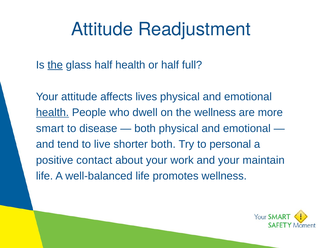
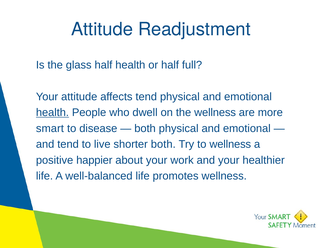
the at (55, 65) underline: present -> none
affects lives: lives -> tend
to personal: personal -> wellness
contact: contact -> happier
maintain: maintain -> healthier
